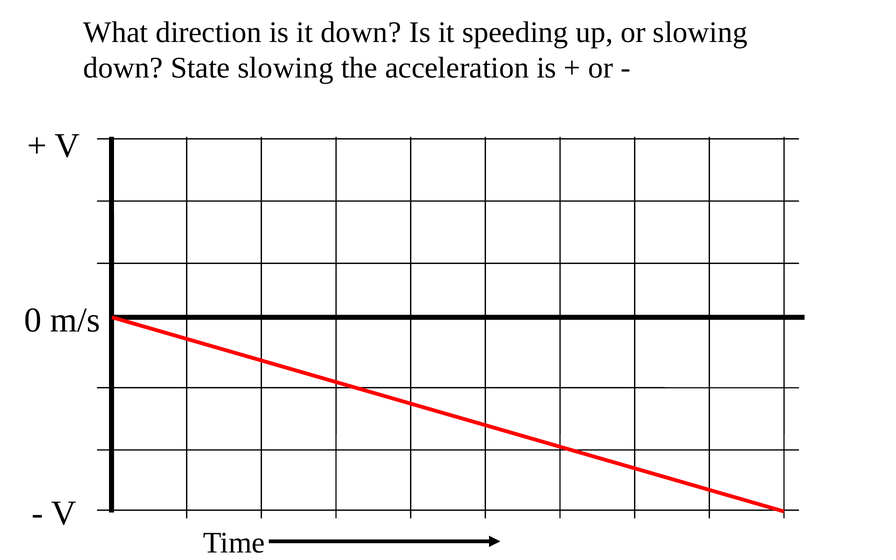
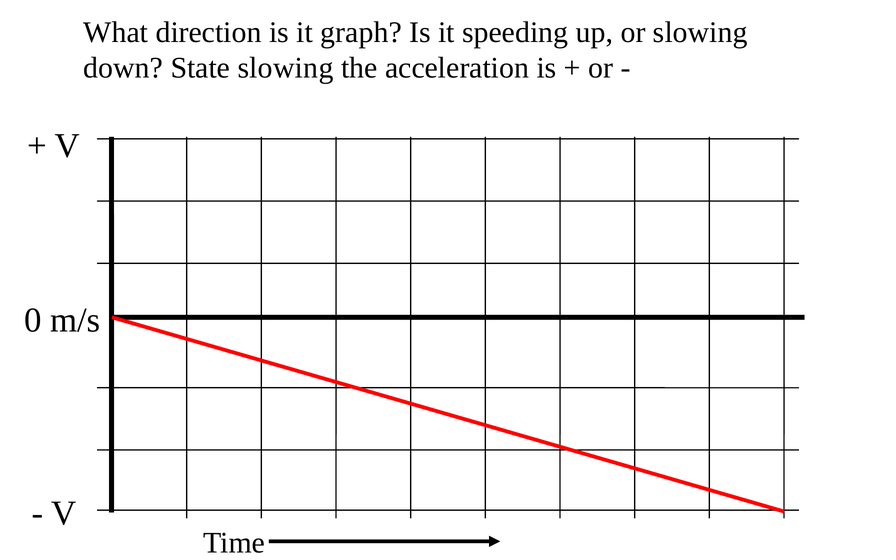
it down: down -> graph
